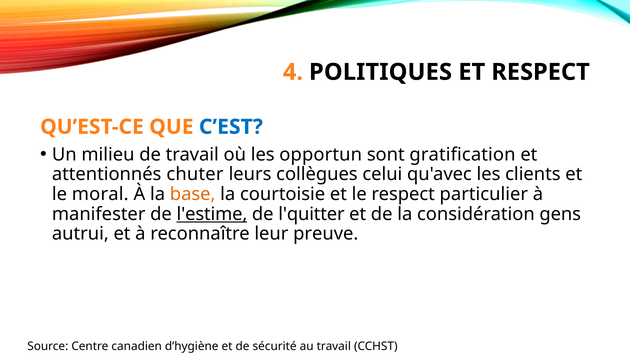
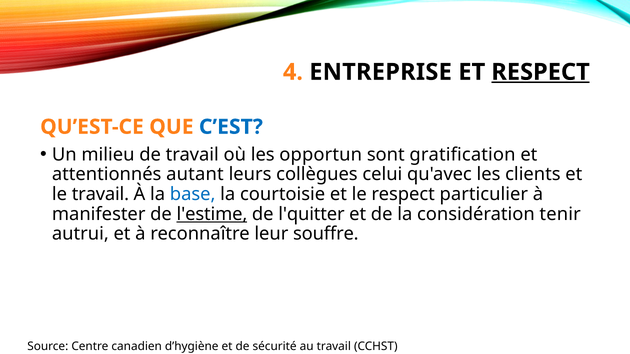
POLITIQUES: POLITIQUES -> ENTREPRISE
RESPECT at (541, 72) underline: none -> present
chuter: chuter -> autant
le moral: moral -> travail
base colour: orange -> blue
gens: gens -> tenir
preuve: preuve -> souffre
